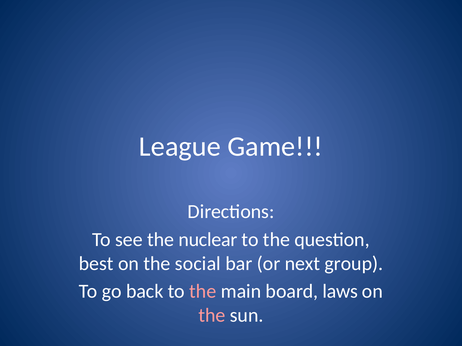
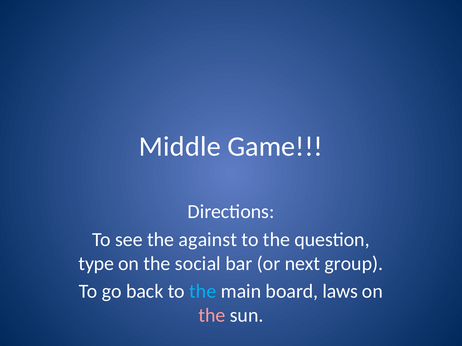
League: League -> Middle
nuclear: nuclear -> against
best: best -> type
the at (203, 292) colour: pink -> light blue
